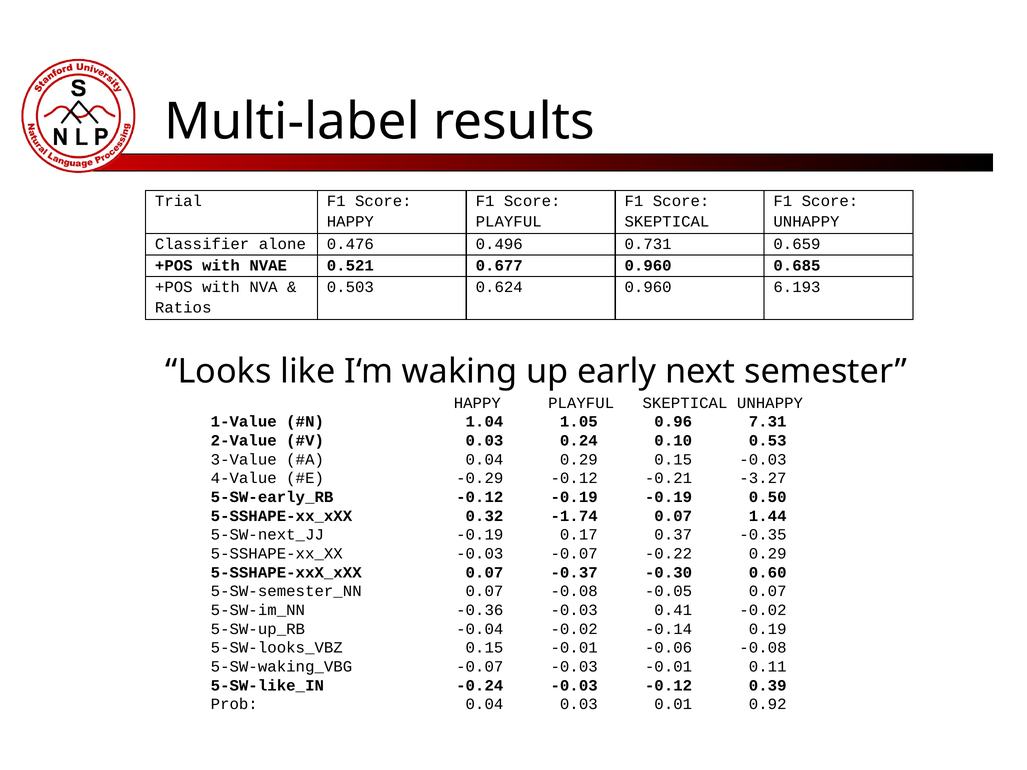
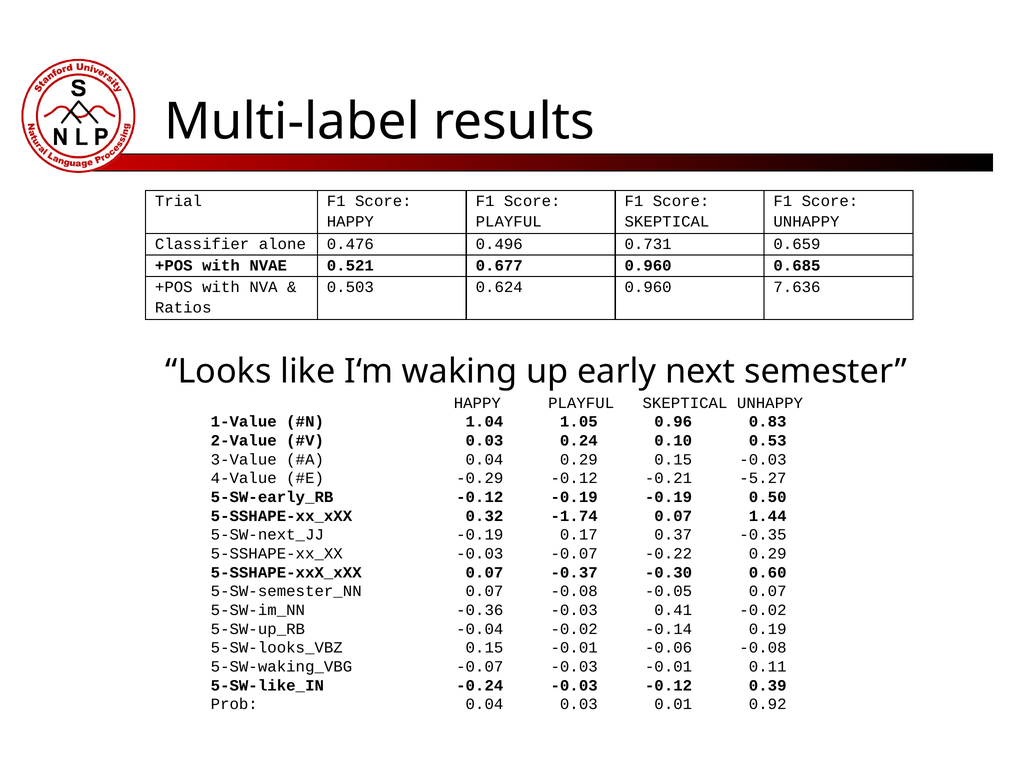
6.193: 6.193 -> 7.636
7.31: 7.31 -> 0.83
-3.27: -3.27 -> -5.27
